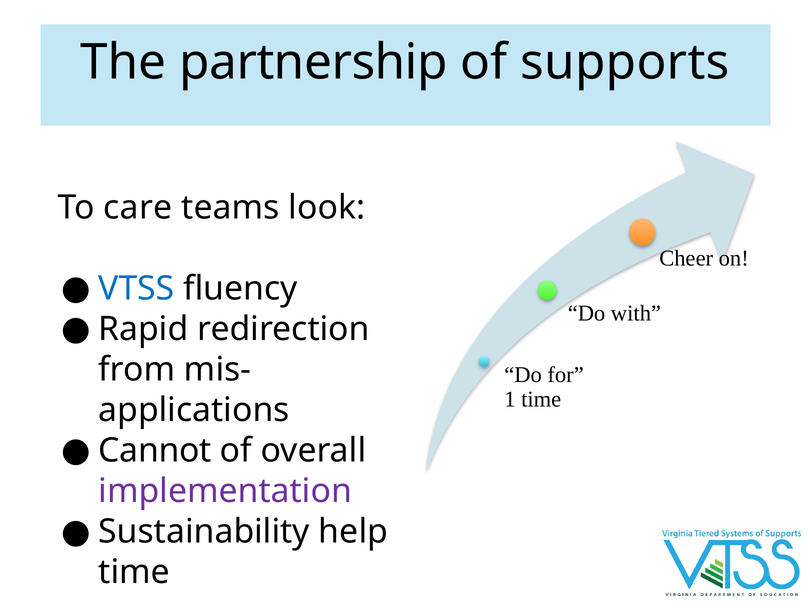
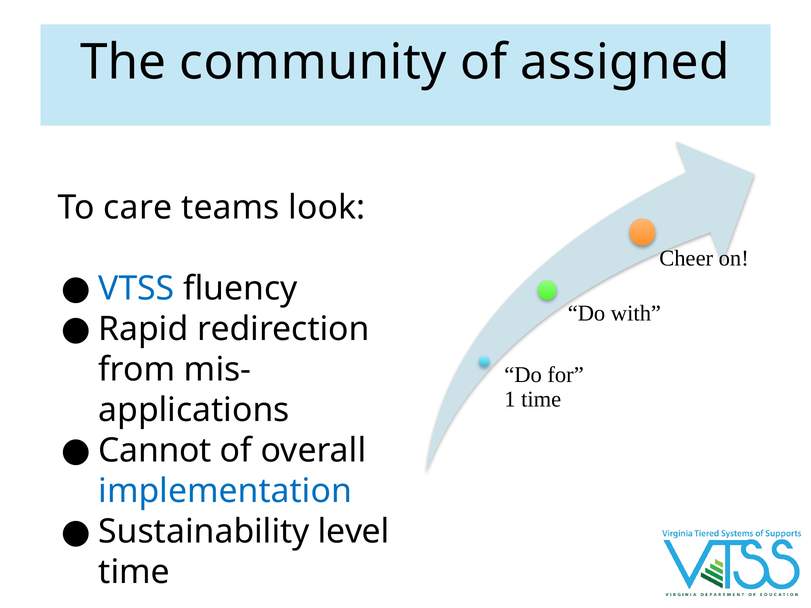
partnership: partnership -> community
supports: supports -> assigned
implementation colour: purple -> blue
help: help -> level
